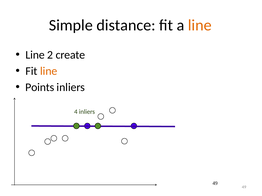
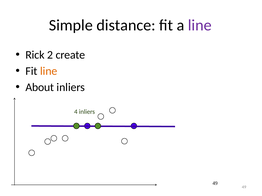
line at (200, 25) colour: orange -> purple
Line at (35, 55): Line -> Rick
Points: Points -> About
